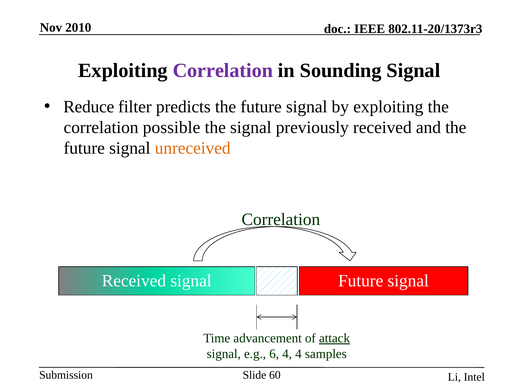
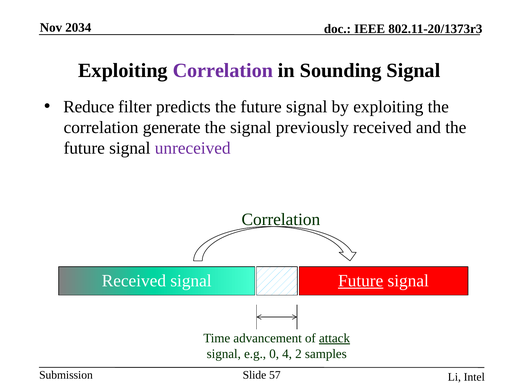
2010: 2010 -> 2034
possible: possible -> generate
unreceived colour: orange -> purple
Future at (361, 281) underline: none -> present
6: 6 -> 0
4 4: 4 -> 2
60: 60 -> 57
